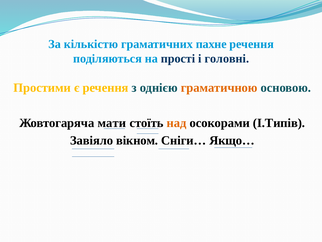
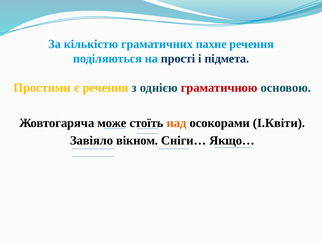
головні: головні -> підмета
граматичною colour: orange -> red
мати: мати -> може
І.Типів: І.Типів -> І.Квіти
